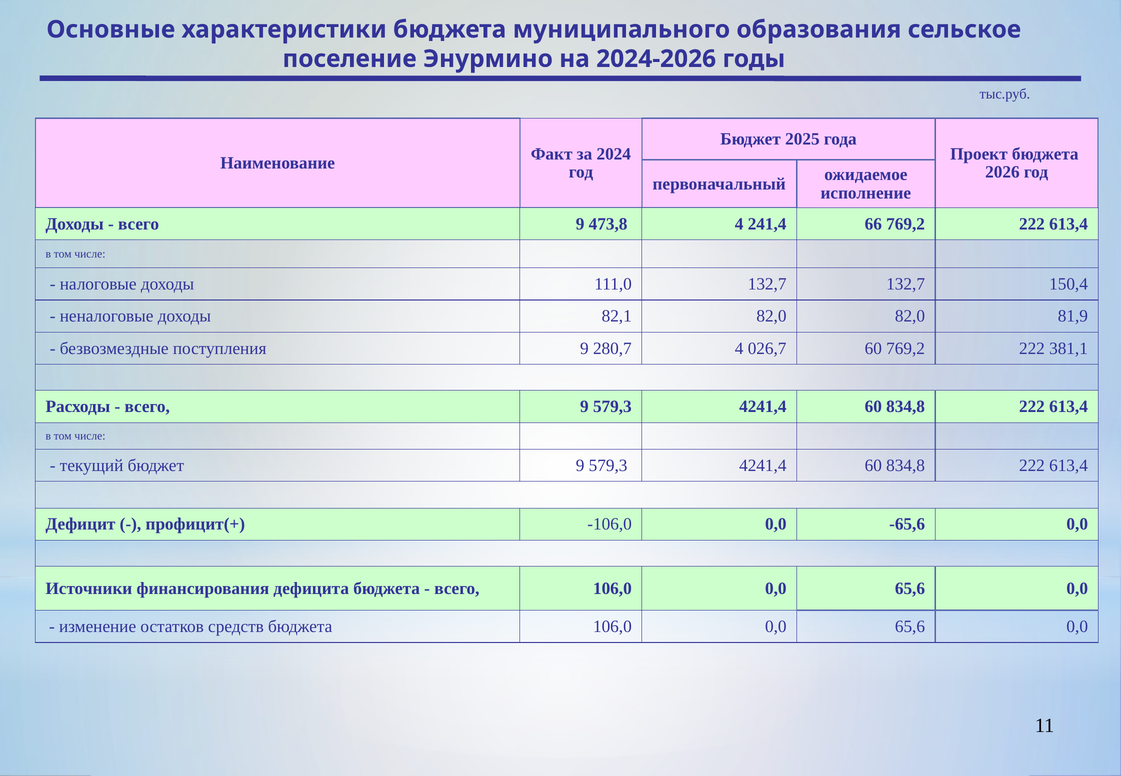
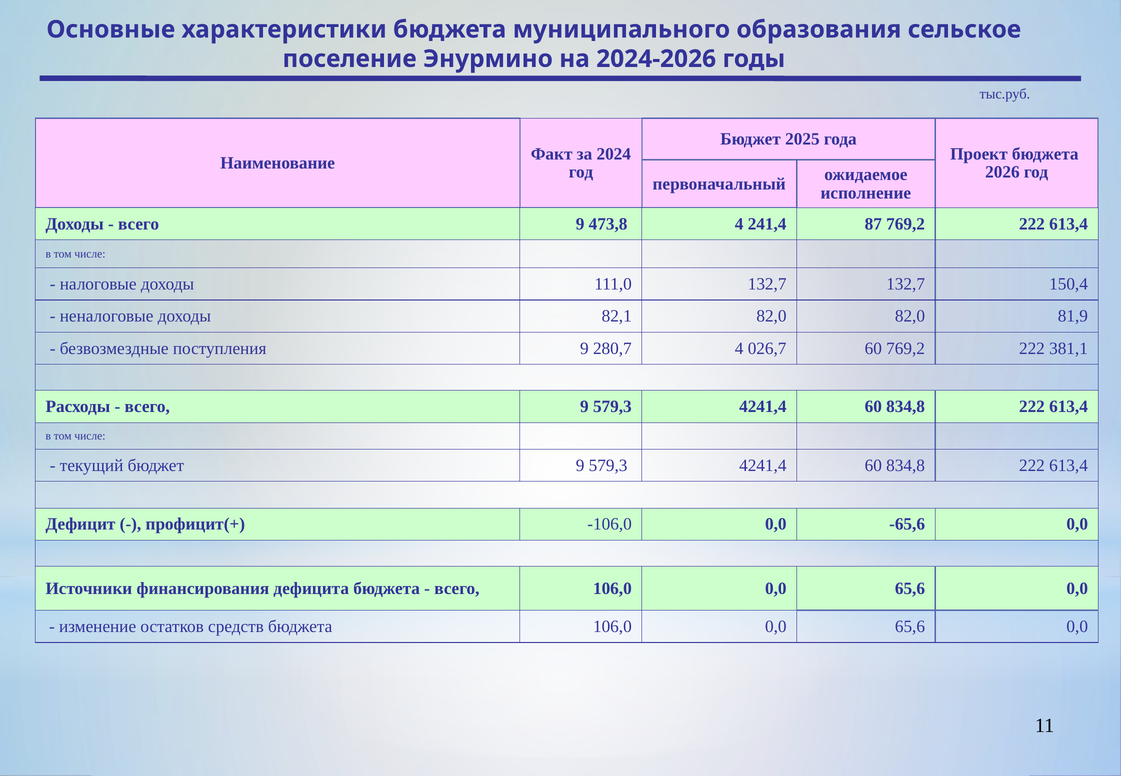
66: 66 -> 87
